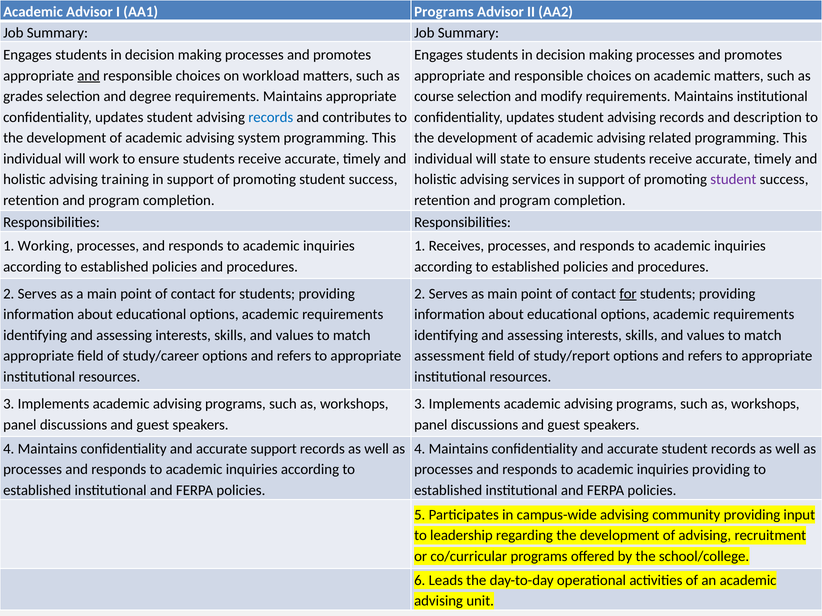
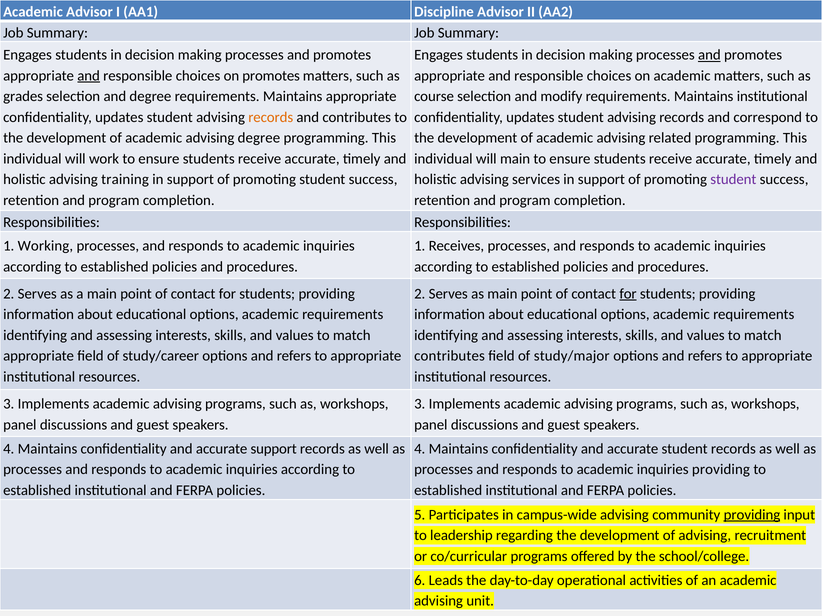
AA1 Programs: Programs -> Discipline
and at (709, 55) underline: none -> present
on workload: workload -> promotes
records at (271, 117) colour: blue -> orange
description: description -> correspond
advising system: system -> degree
will state: state -> main
assessment at (450, 356): assessment -> contributes
study/report: study/report -> study/major
providing at (752, 515) underline: none -> present
